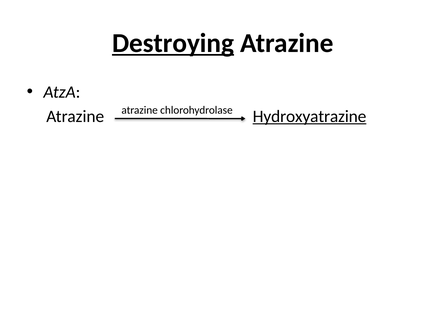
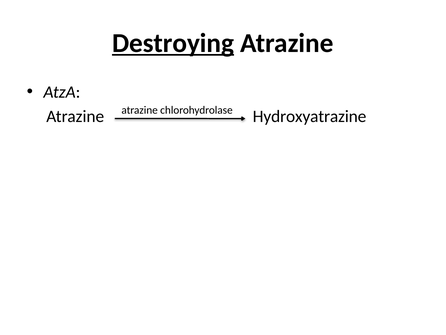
Hydroxyatrazine underline: present -> none
